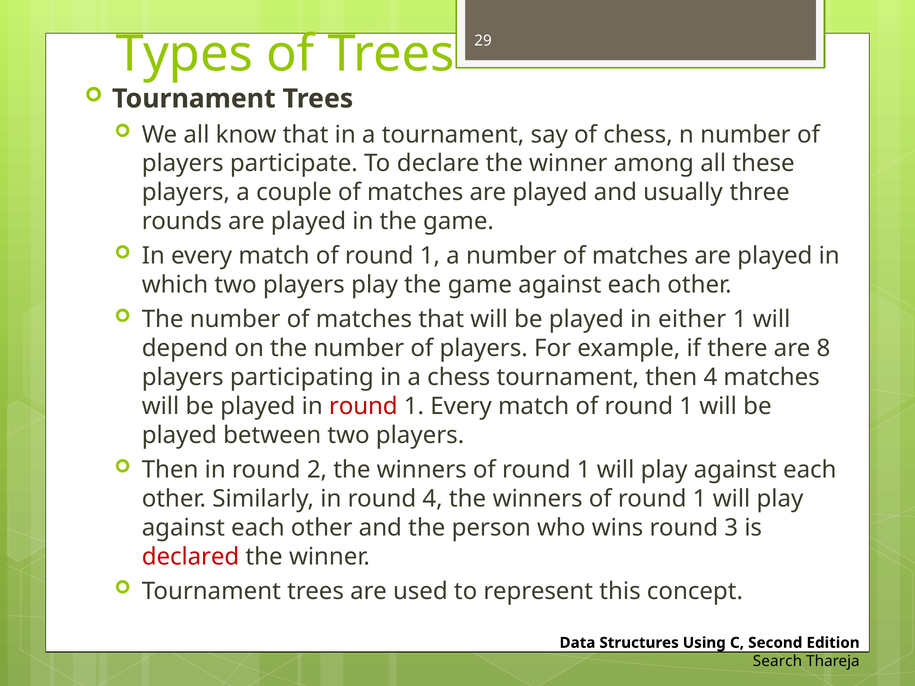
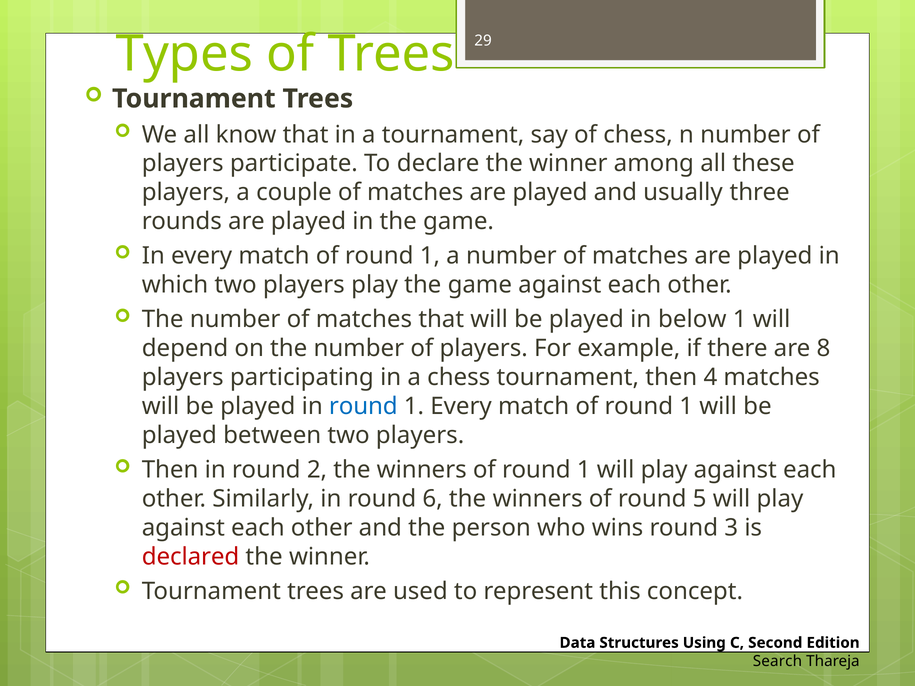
either: either -> below
round at (363, 406) colour: red -> blue
round 4: 4 -> 6
1 at (700, 499): 1 -> 5
